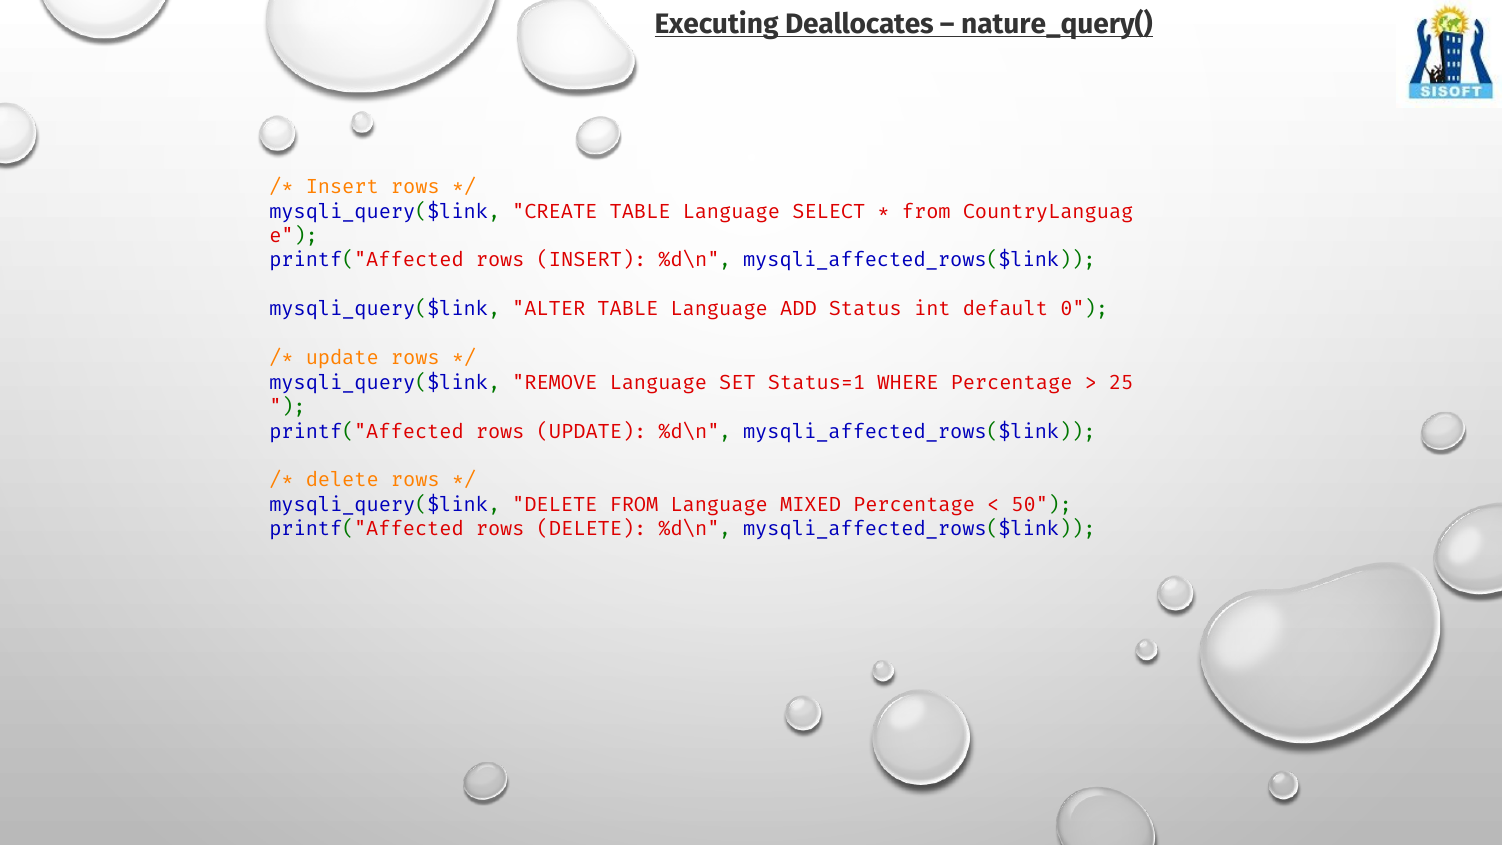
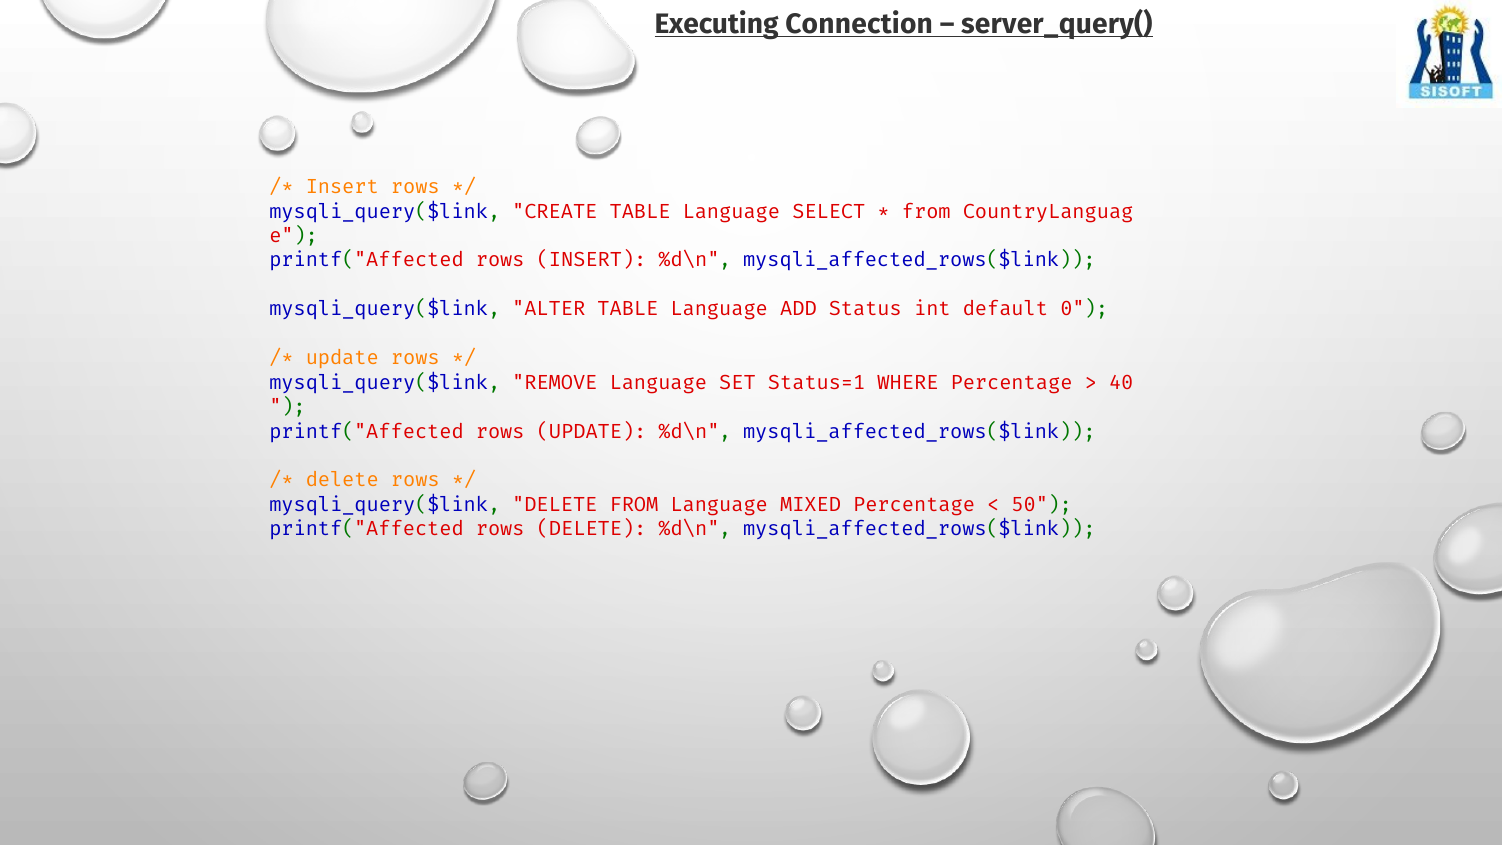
Deallocates: Deallocates -> Connection
nature_query(: nature_query( -> server_query(
25: 25 -> 40
